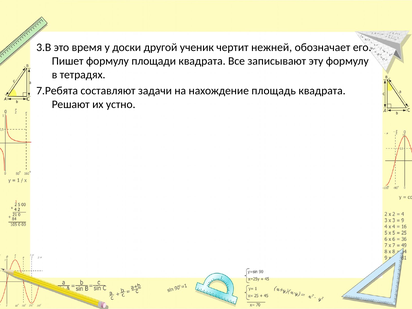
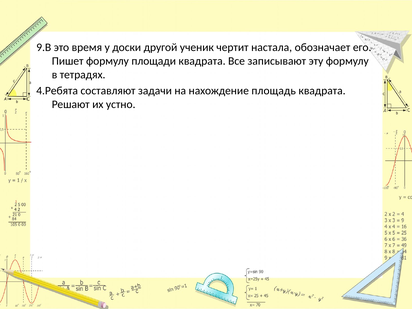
3.В: 3.В -> 9.В
нежней: нежней -> настала
7.Ребята: 7.Ребята -> 4.Ребята
